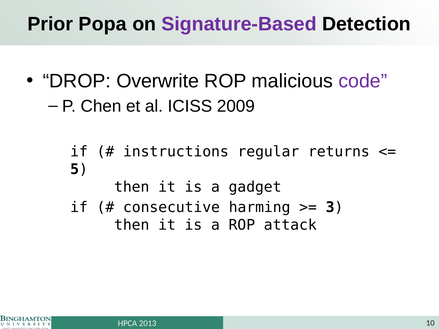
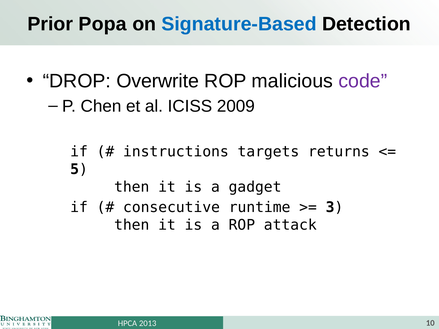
Signature-Based colour: purple -> blue
regular: regular -> targets
harming: harming -> runtime
